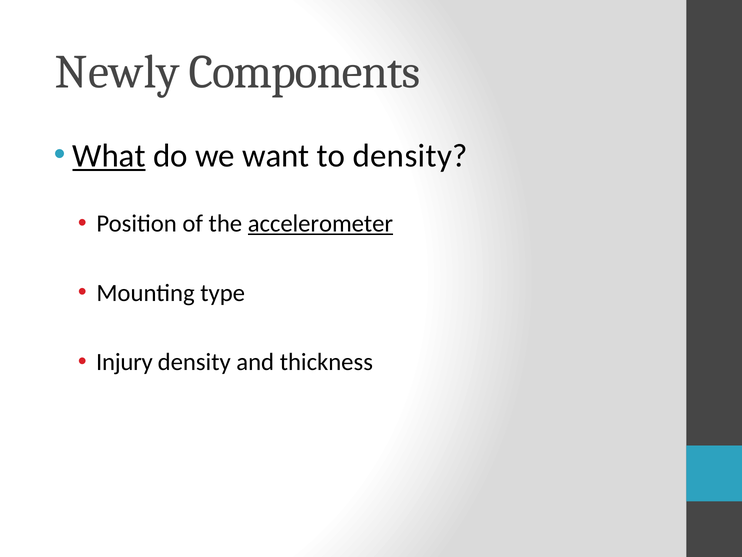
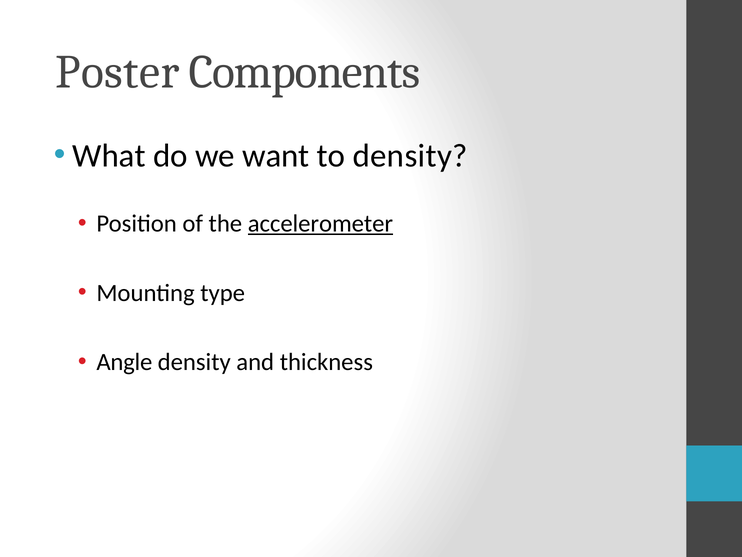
Newly: Newly -> Poster
What underline: present -> none
Injury: Injury -> Angle
